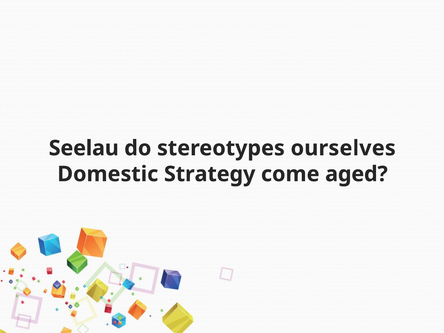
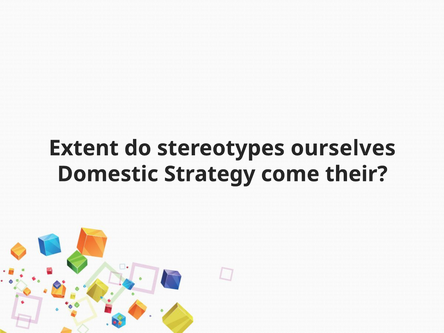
Seelau: Seelau -> Extent
aged: aged -> their
